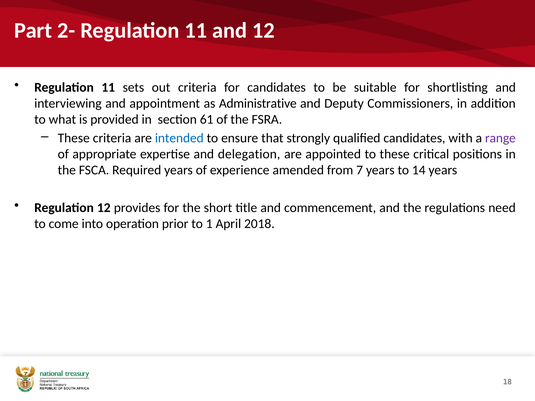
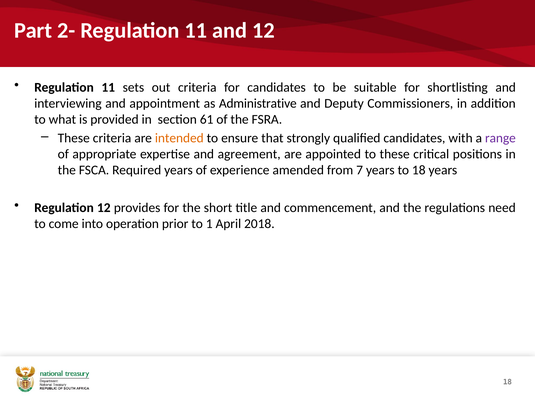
intended colour: blue -> orange
delegation: delegation -> agreement
to 14: 14 -> 18
